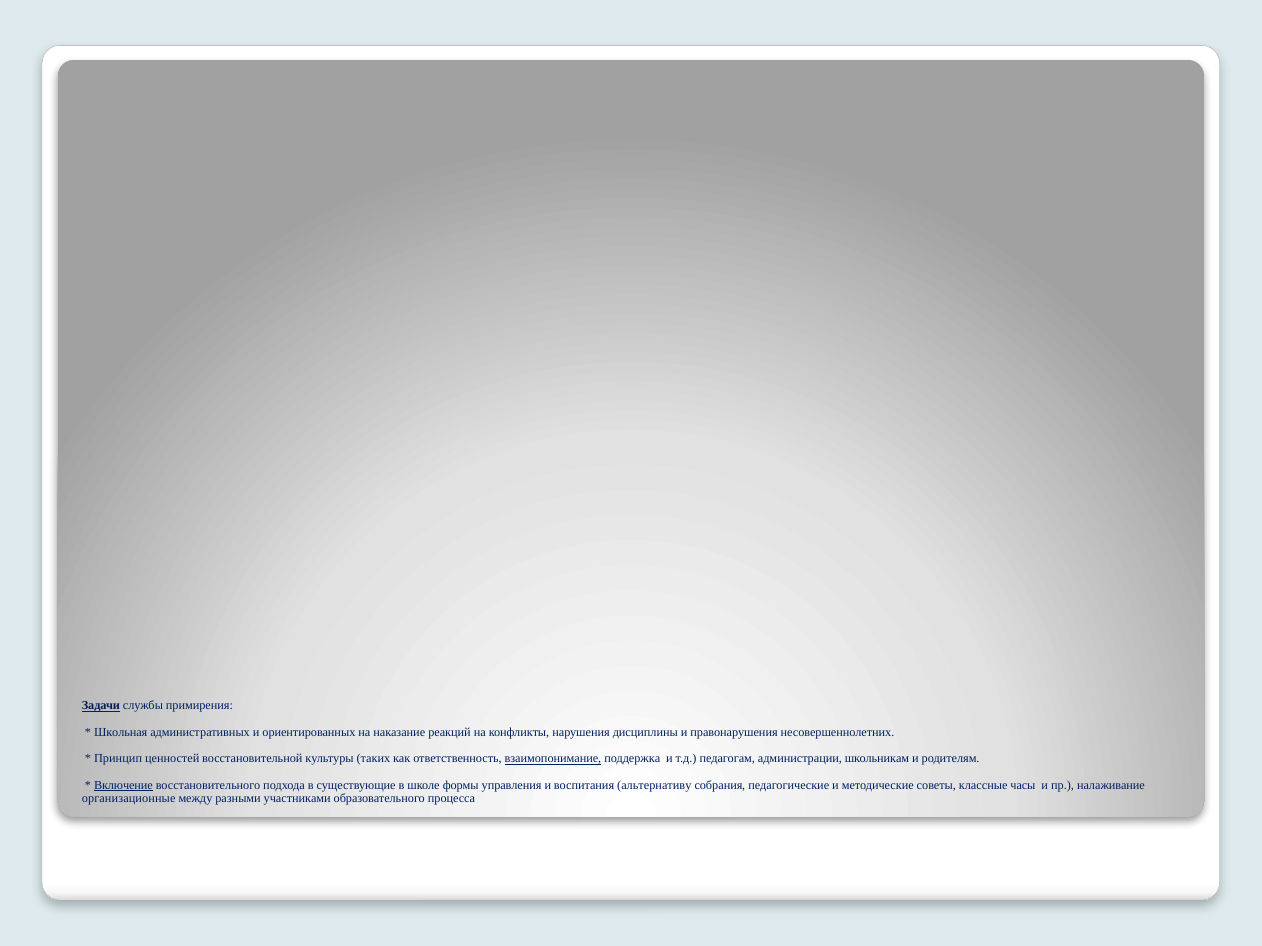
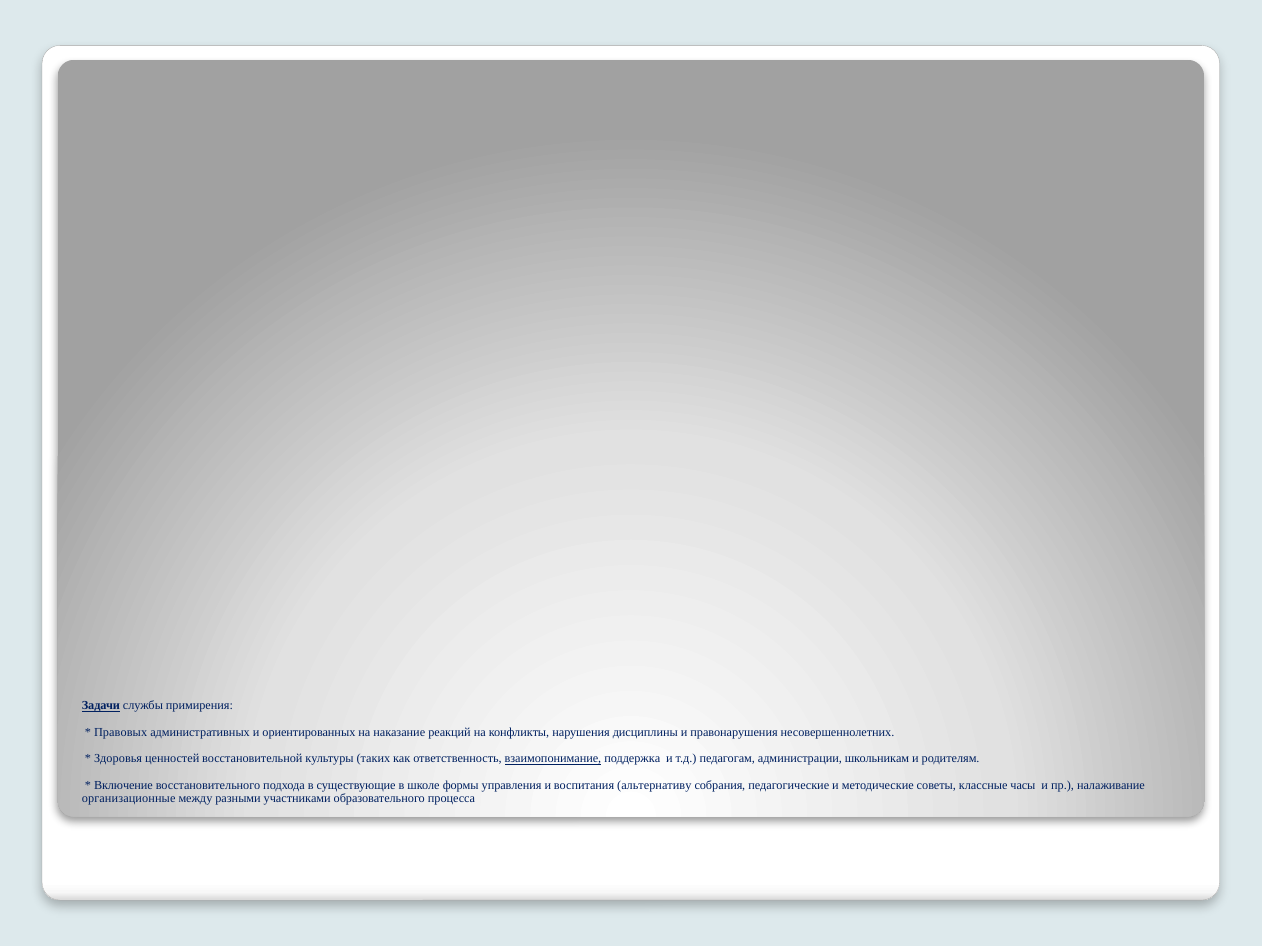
Школьная: Школьная -> Правовых
Принцип: Принцип -> Здоровья
Включение underline: present -> none
